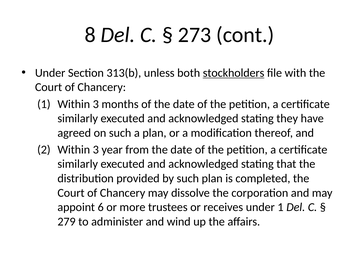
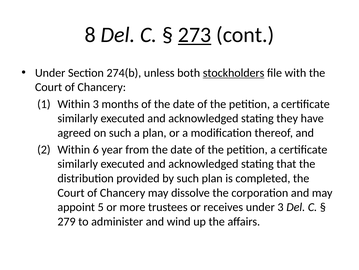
273 underline: none -> present
313(b: 313(b -> 274(b
3 at (96, 149): 3 -> 6
6: 6 -> 5
under 1: 1 -> 3
